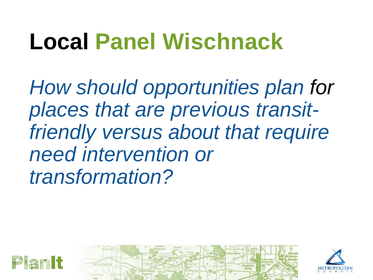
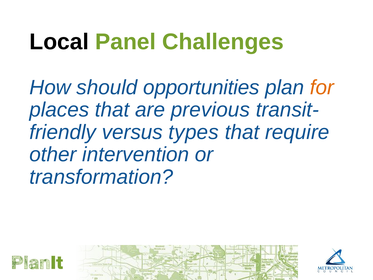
Wischnack: Wischnack -> Challenges
for colour: black -> orange
about: about -> types
need: need -> other
